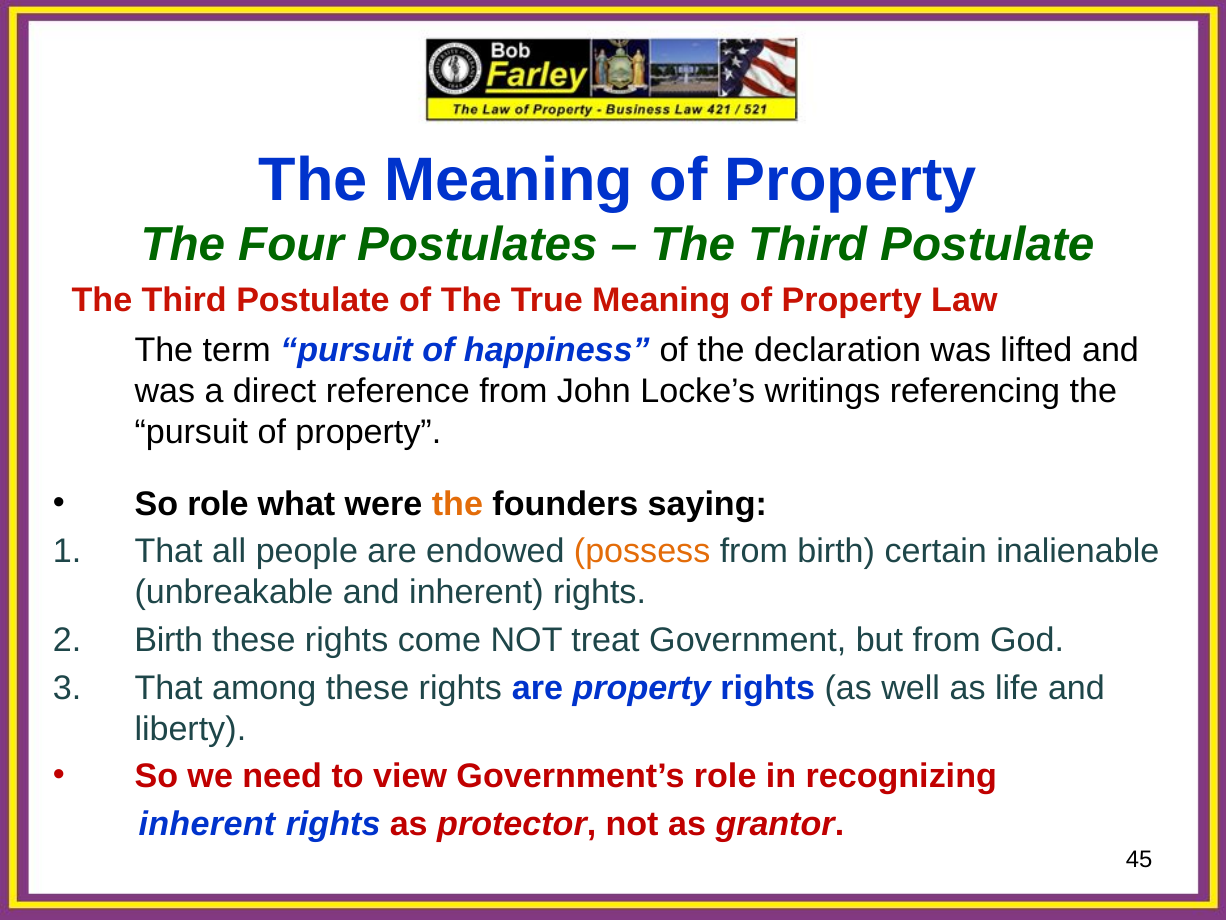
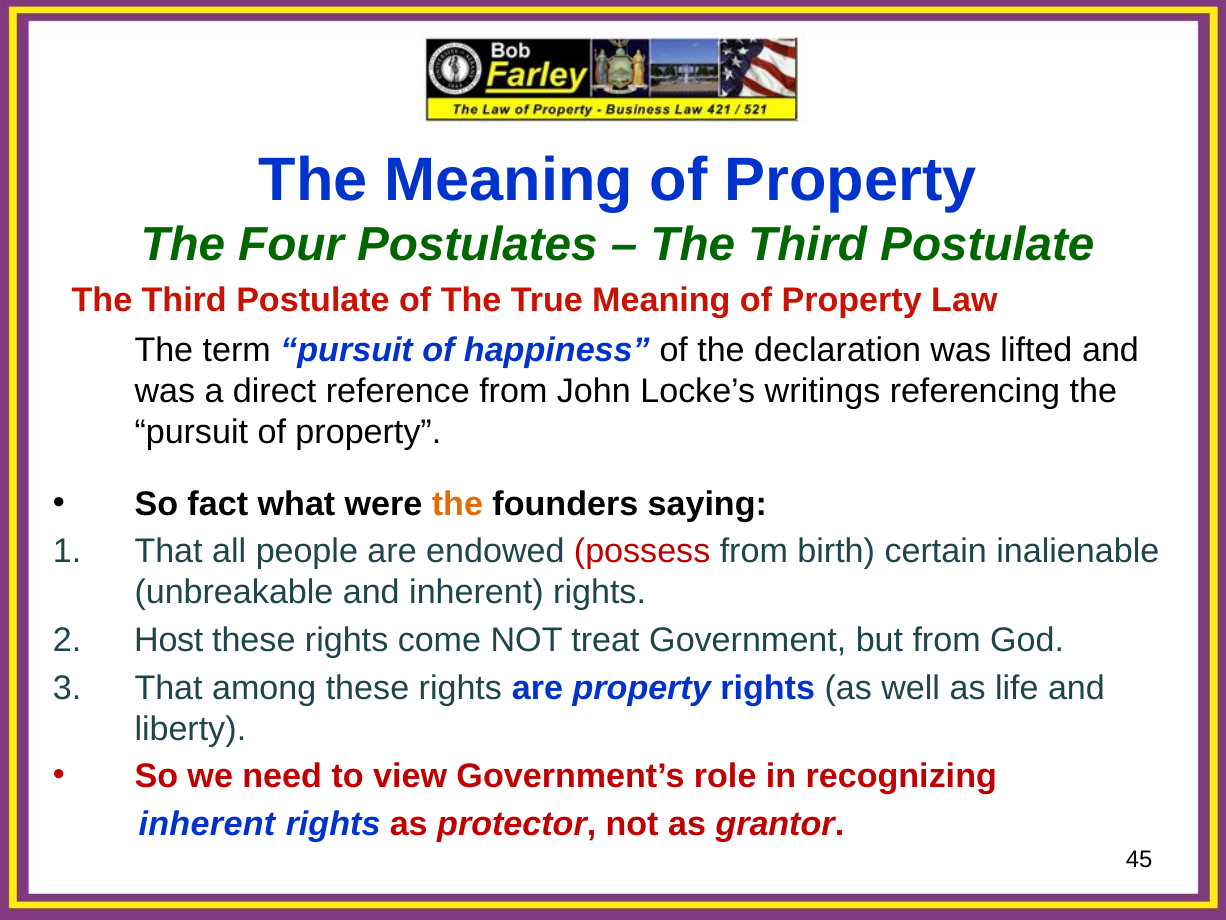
So role: role -> fact
possess colour: orange -> red
Birth at (169, 640): Birth -> Host
